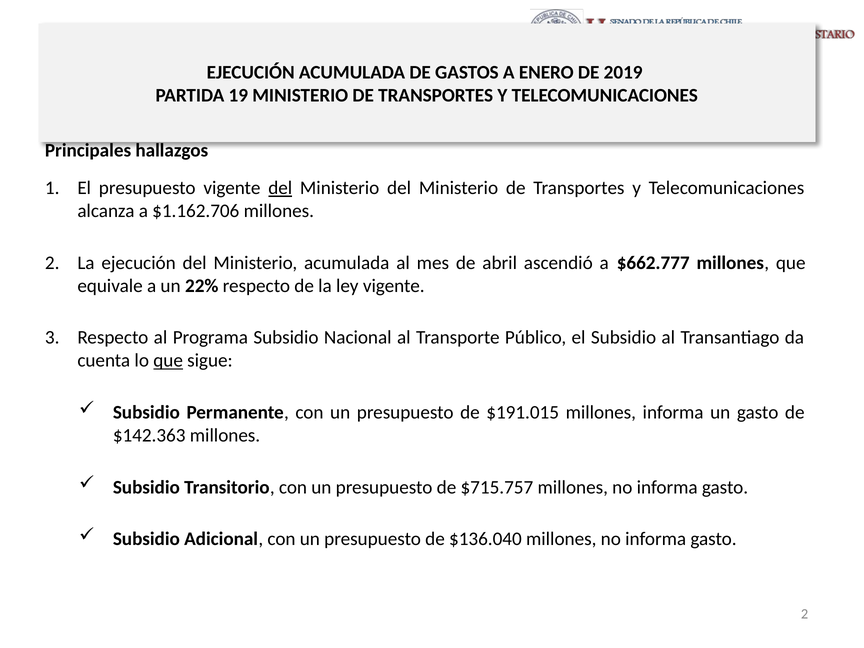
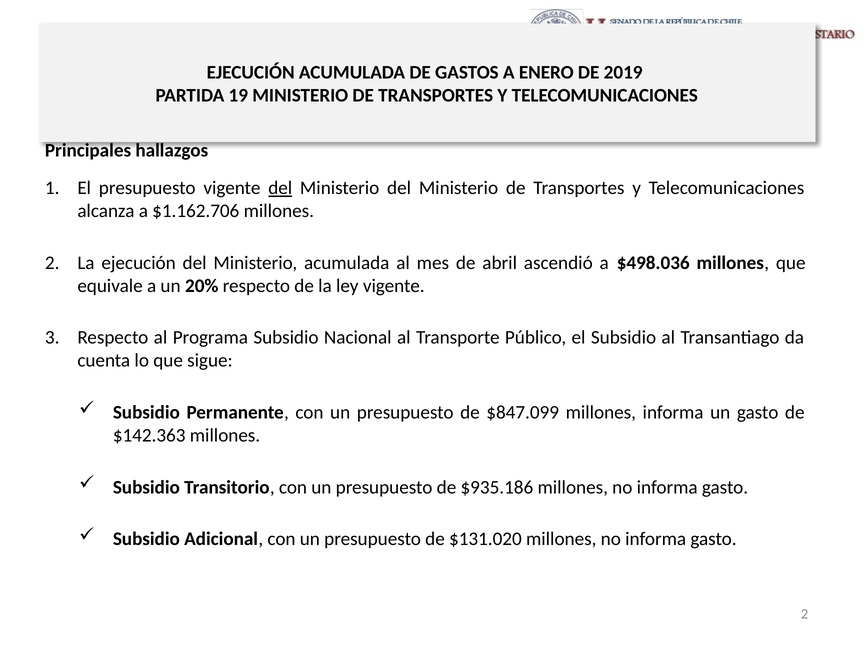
$662.777: $662.777 -> $498.036
22%: 22% -> 20%
que at (168, 361) underline: present -> none
$191.015: $191.015 -> $847.099
$715.757: $715.757 -> $935.186
$136.040: $136.040 -> $131.020
